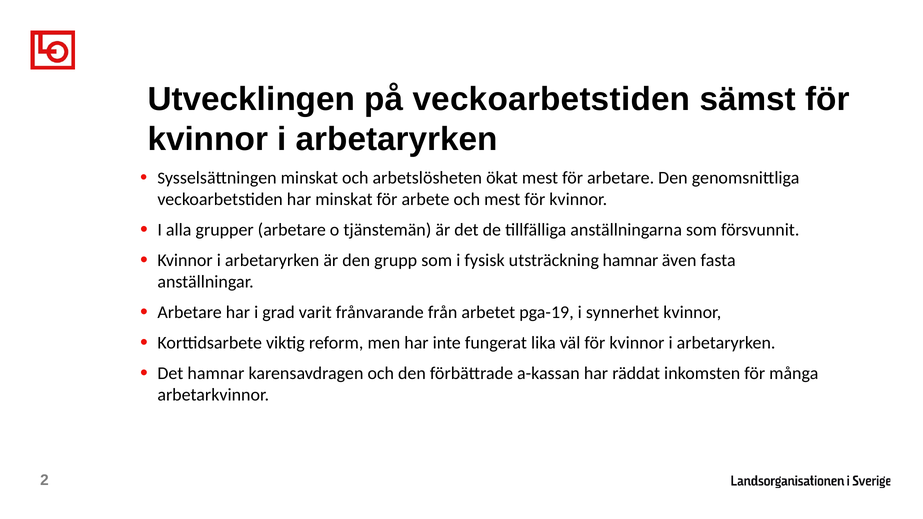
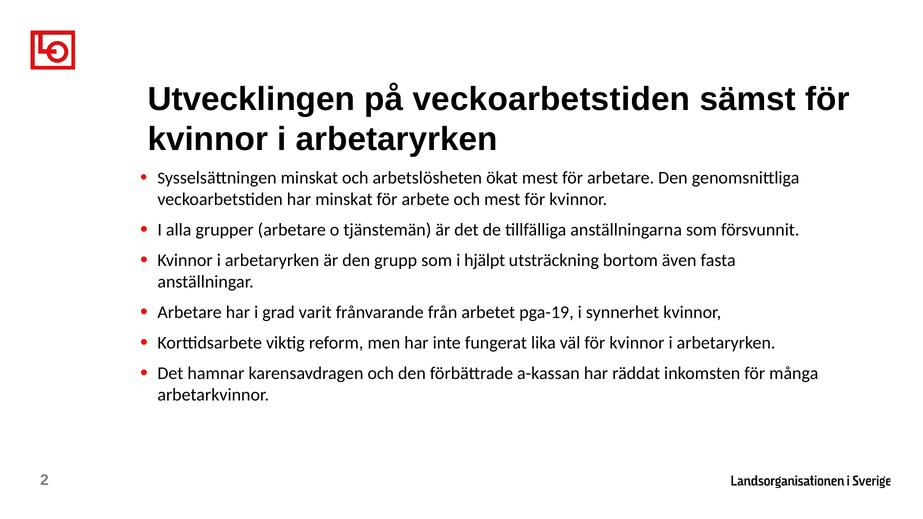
fysisk: fysisk -> hjälpt
utsträckning hamnar: hamnar -> bortom
